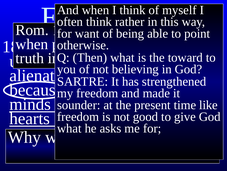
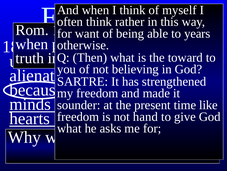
point: point -> years
good: good -> hand
